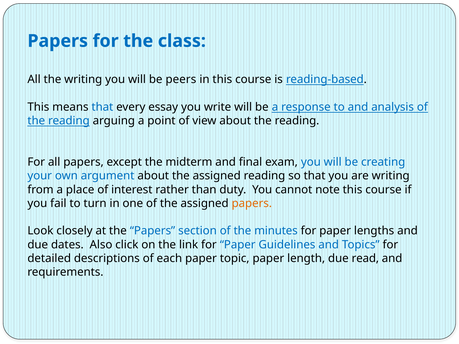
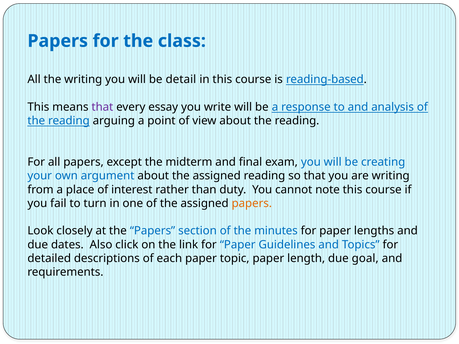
peers: peers -> detail
that at (102, 107) colour: blue -> purple
read: read -> goal
